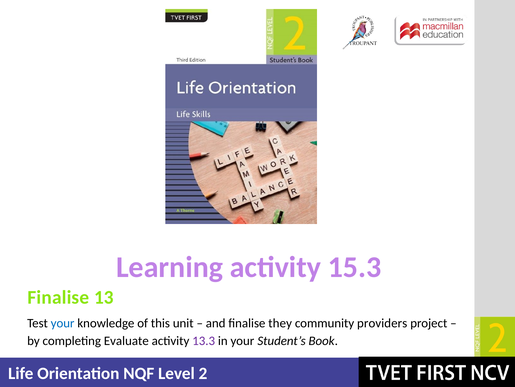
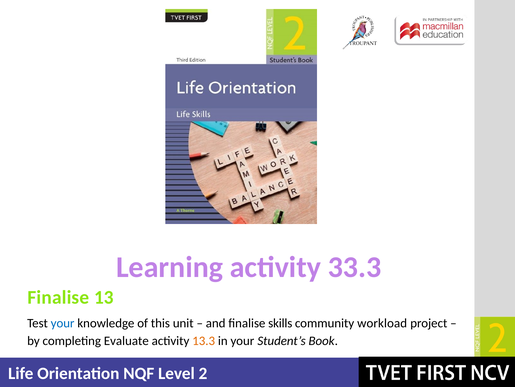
15.3: 15.3 -> 33.3
they: they -> skills
providers: providers -> workload
13.3 colour: purple -> orange
